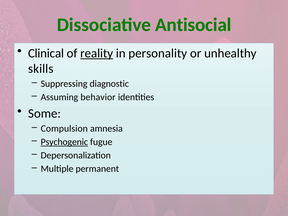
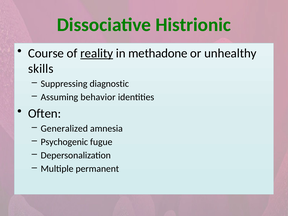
Antisocial: Antisocial -> Histrionic
Clinical: Clinical -> Course
personality: personality -> methadone
Some: Some -> Often
Compulsion: Compulsion -> Generalized
Psychogenic underline: present -> none
